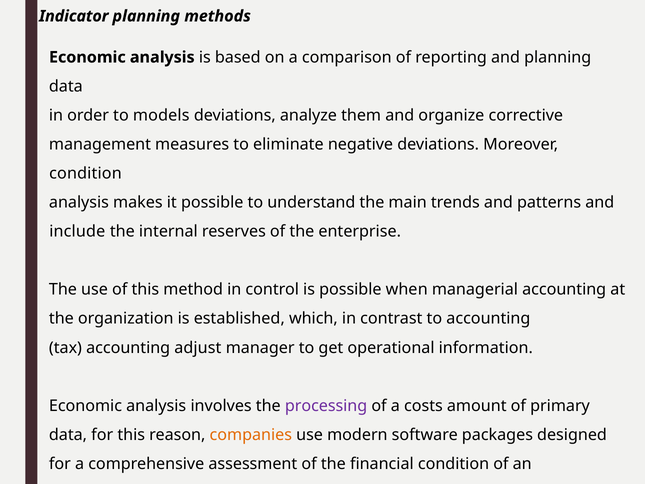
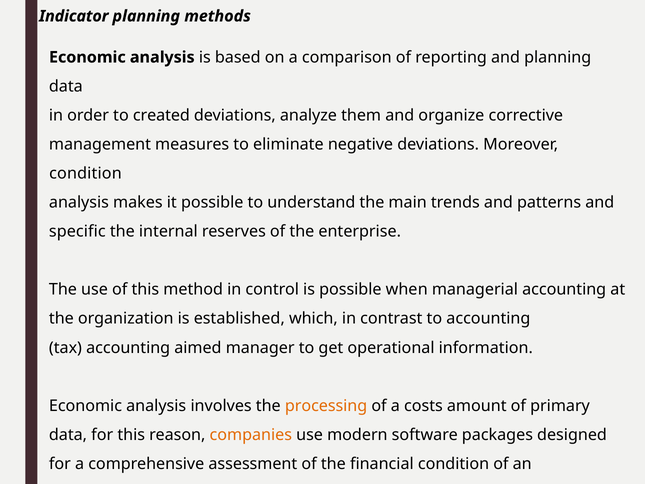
models: models -> created
include: include -> specific
adjust: adjust -> aimed
processing colour: purple -> orange
